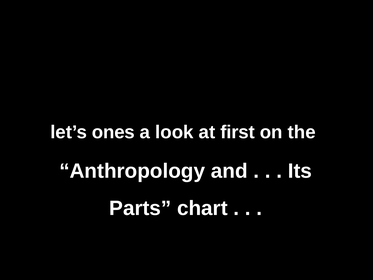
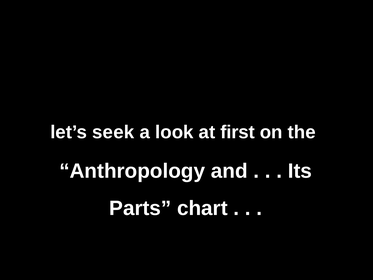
ones: ones -> seek
